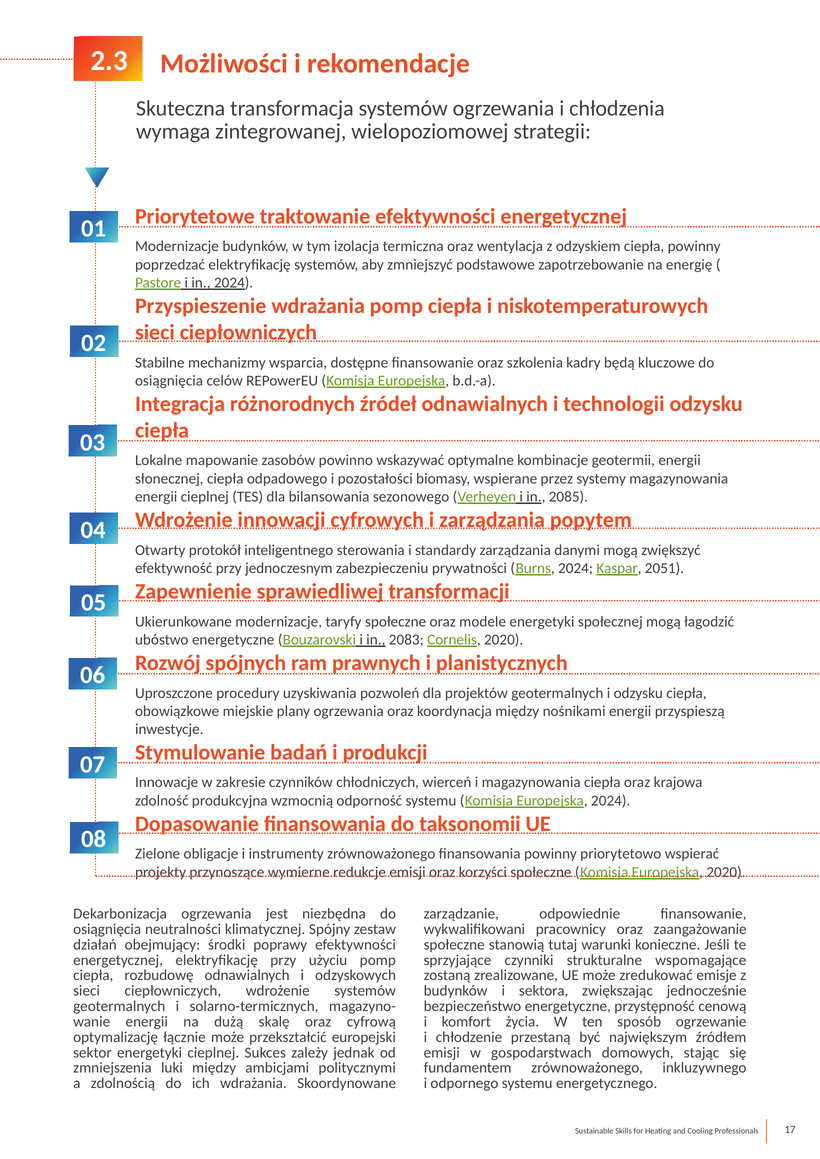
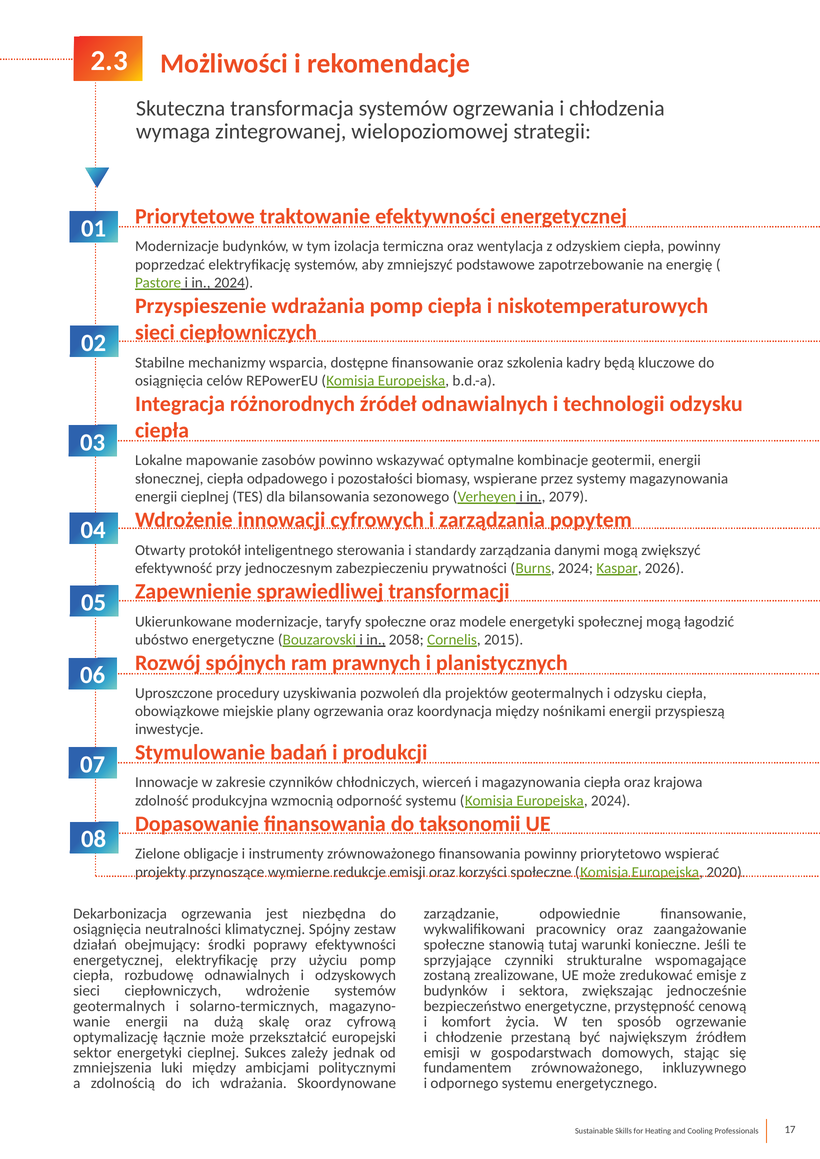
2085: 2085 -> 2079
2051: 2051 -> 2026
2083: 2083 -> 2058
Cornelis 2020: 2020 -> 2015
